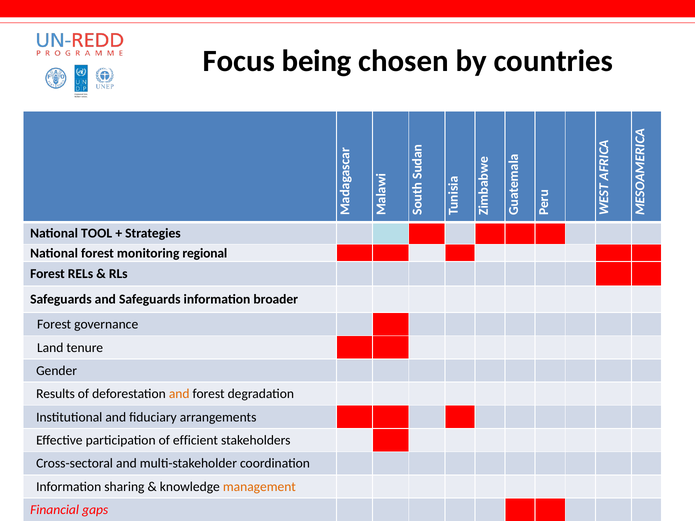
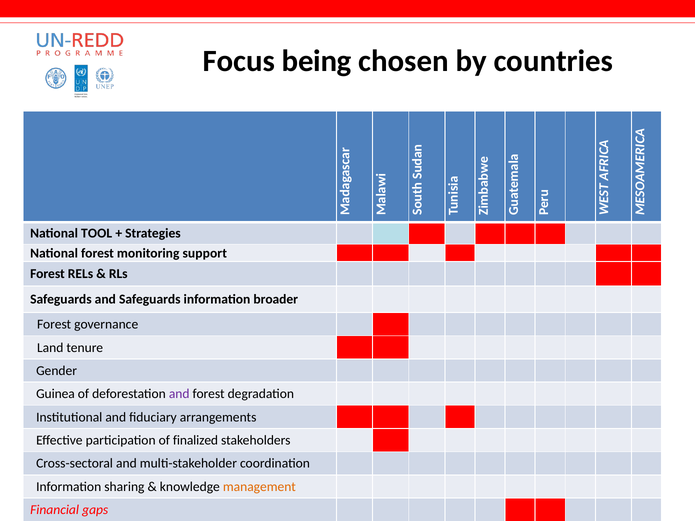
regional: regional -> support
Results: Results -> Guinea
and at (179, 394) colour: orange -> purple
efficient: efficient -> finalized
